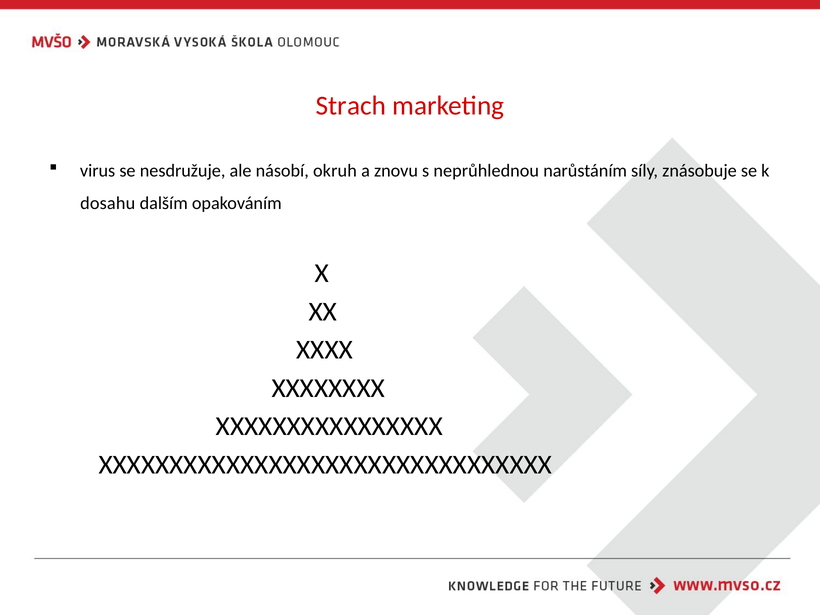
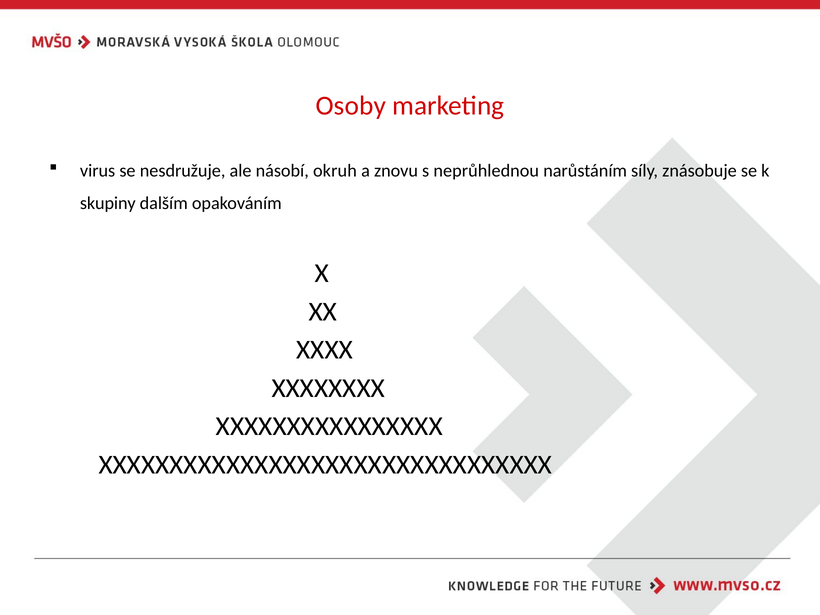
Strach: Strach -> Osoby
dosahu: dosahu -> skupiny
